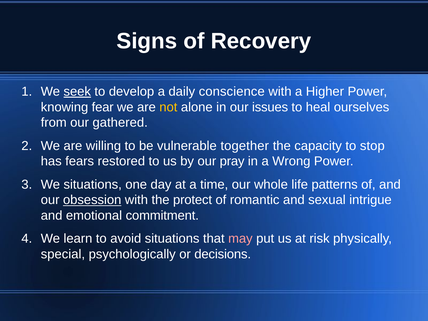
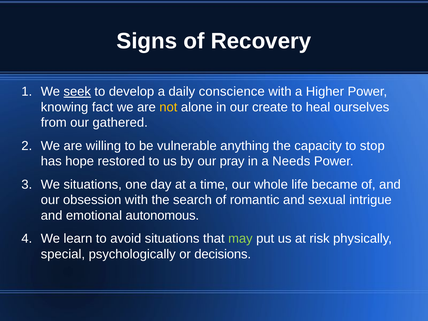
fear: fear -> fact
issues: issues -> create
together: together -> anything
fears: fears -> hope
Wrong: Wrong -> Needs
patterns: patterns -> became
obsession underline: present -> none
protect: protect -> search
commitment: commitment -> autonomous
may colour: pink -> light green
